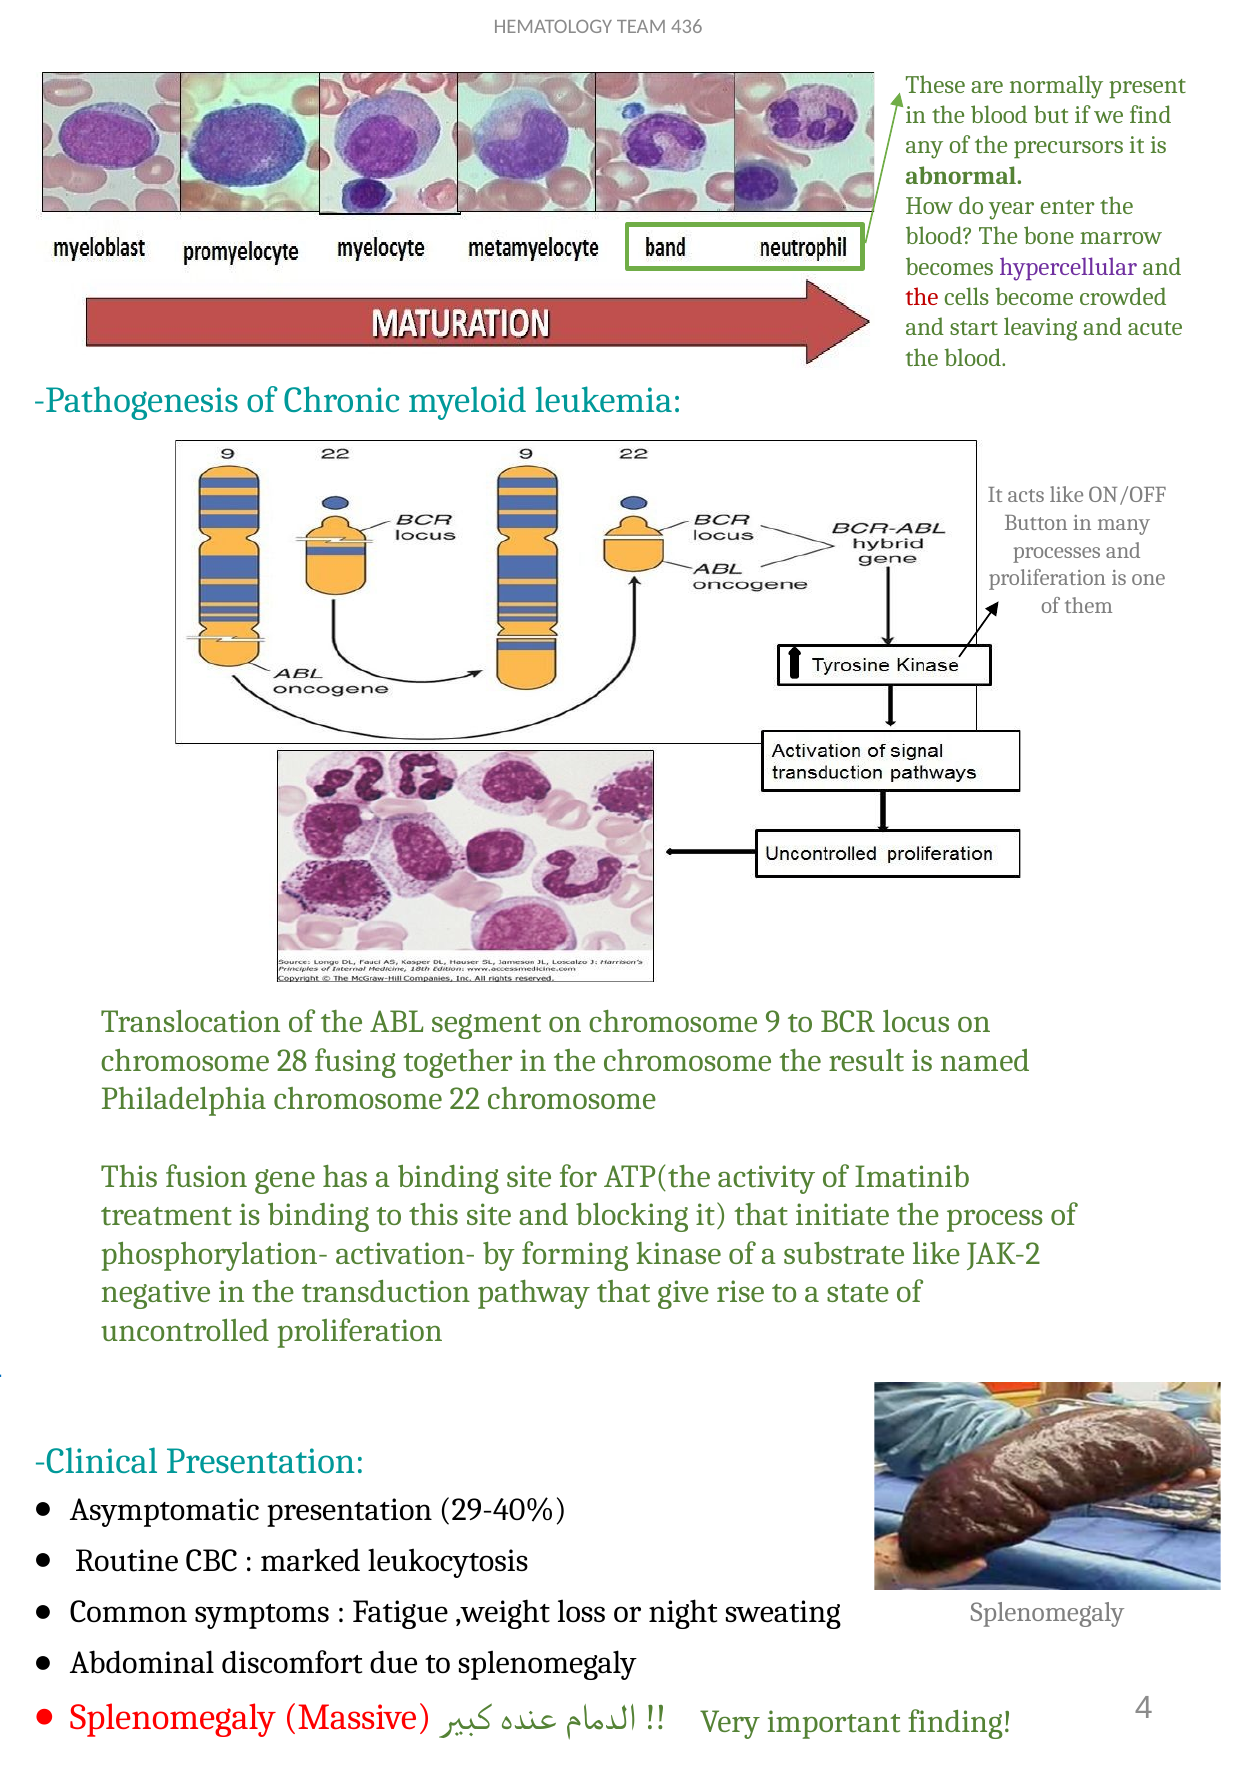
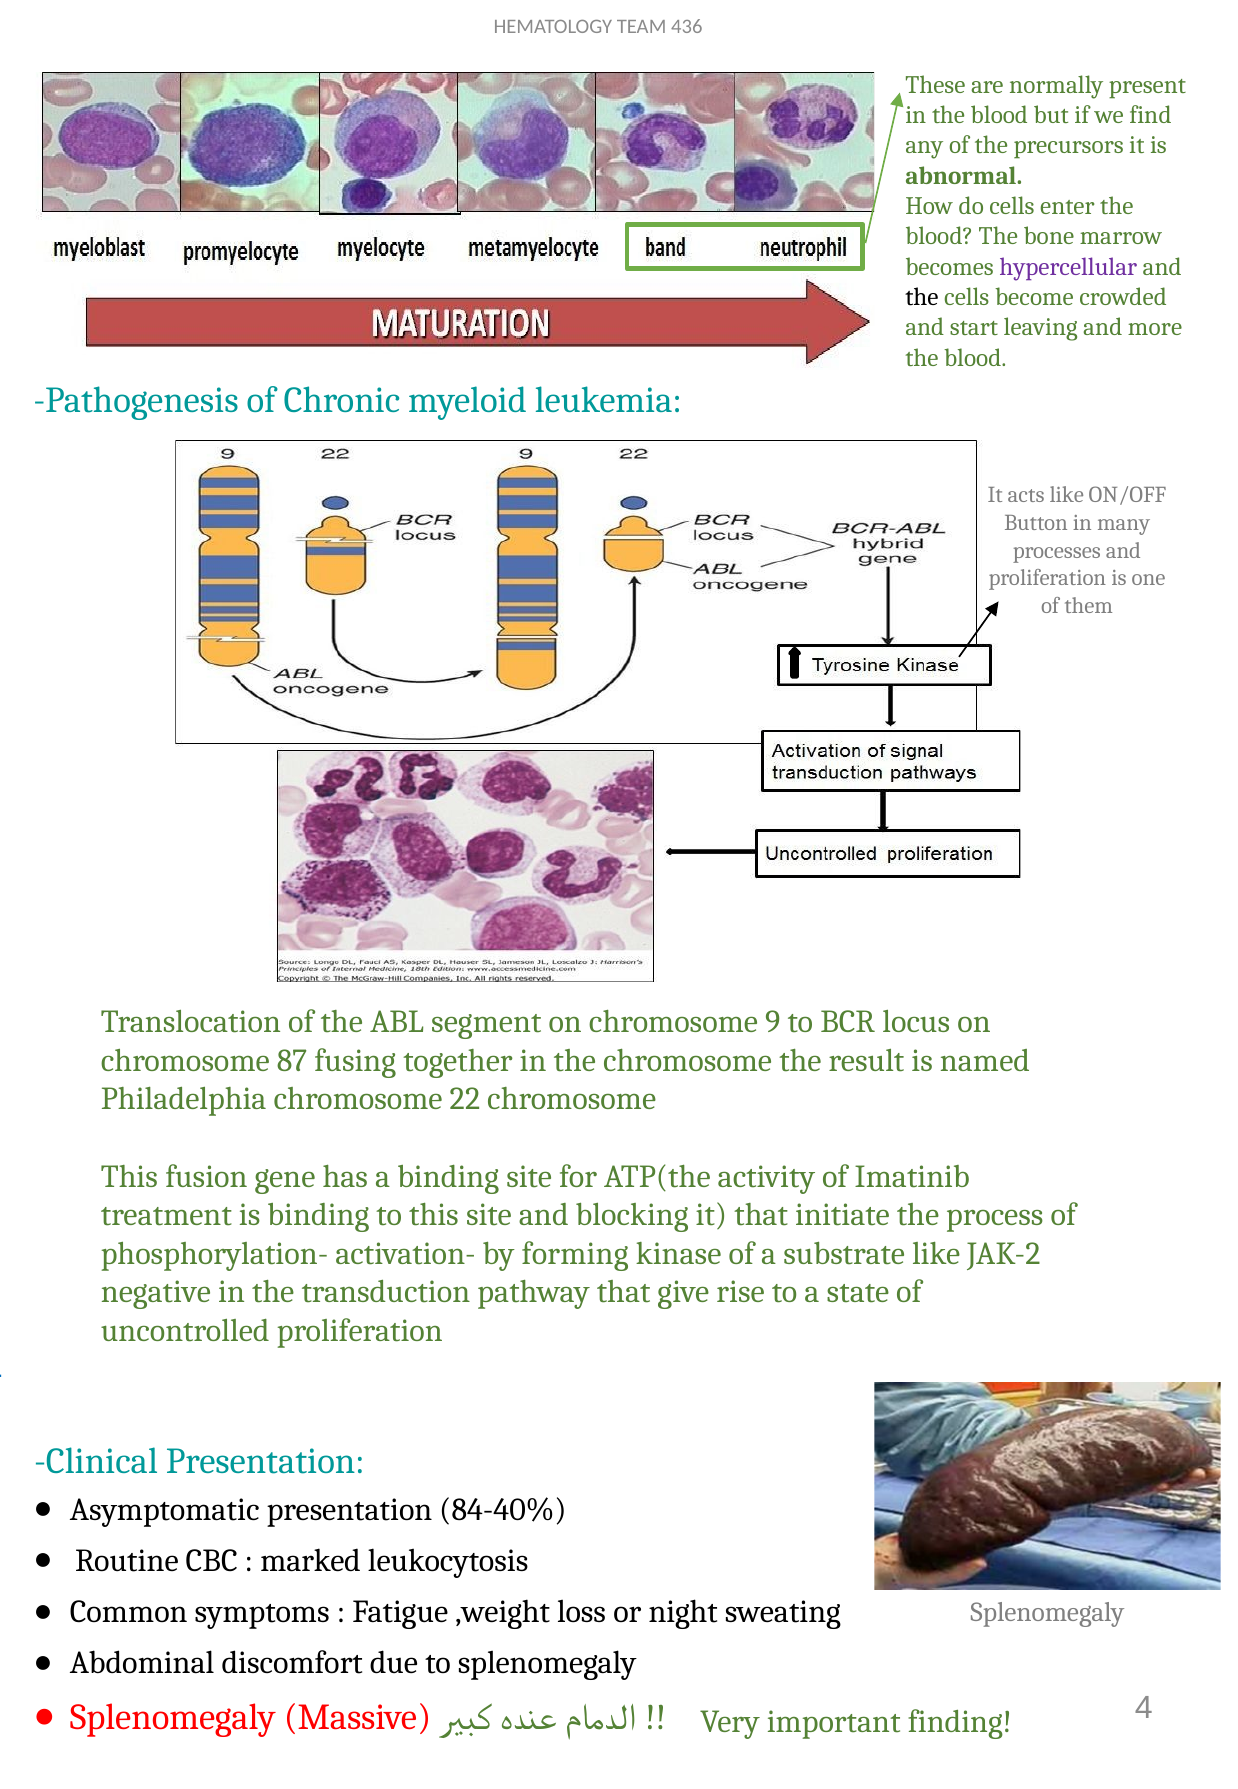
do year: year -> cells
the at (922, 297) colour: red -> black
acute: acute -> more
28: 28 -> 87
29-40%: 29-40% -> 84-40%
